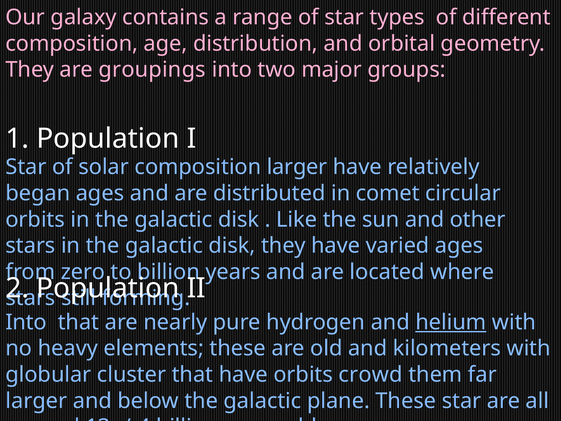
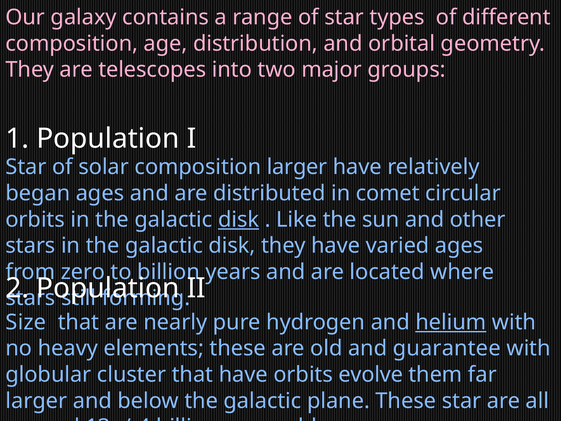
groupings: groupings -> telescopes
disk at (239, 219) underline: none -> present
Into at (26, 322): Into -> Size
kilometers: kilometers -> guarantee
crowd: crowd -> evolve
